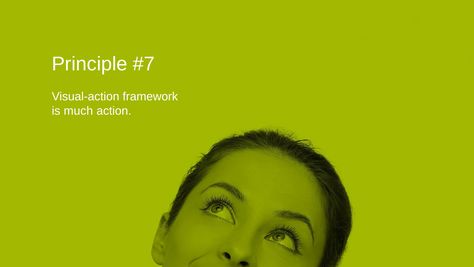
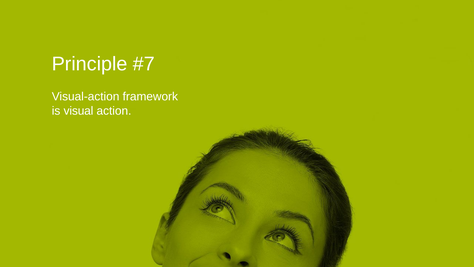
much: much -> visual
